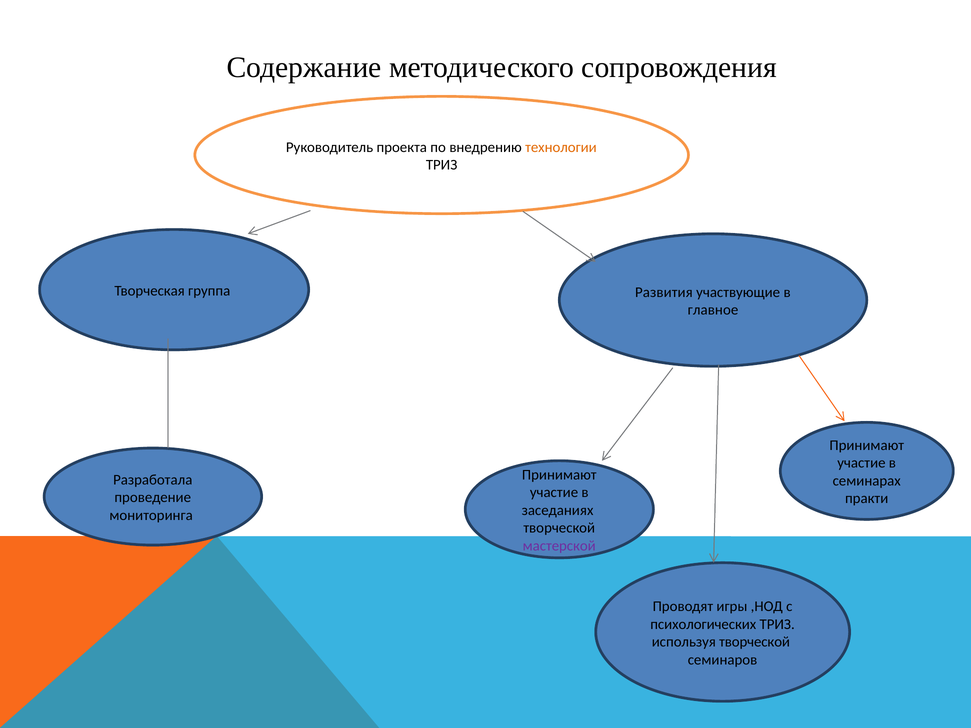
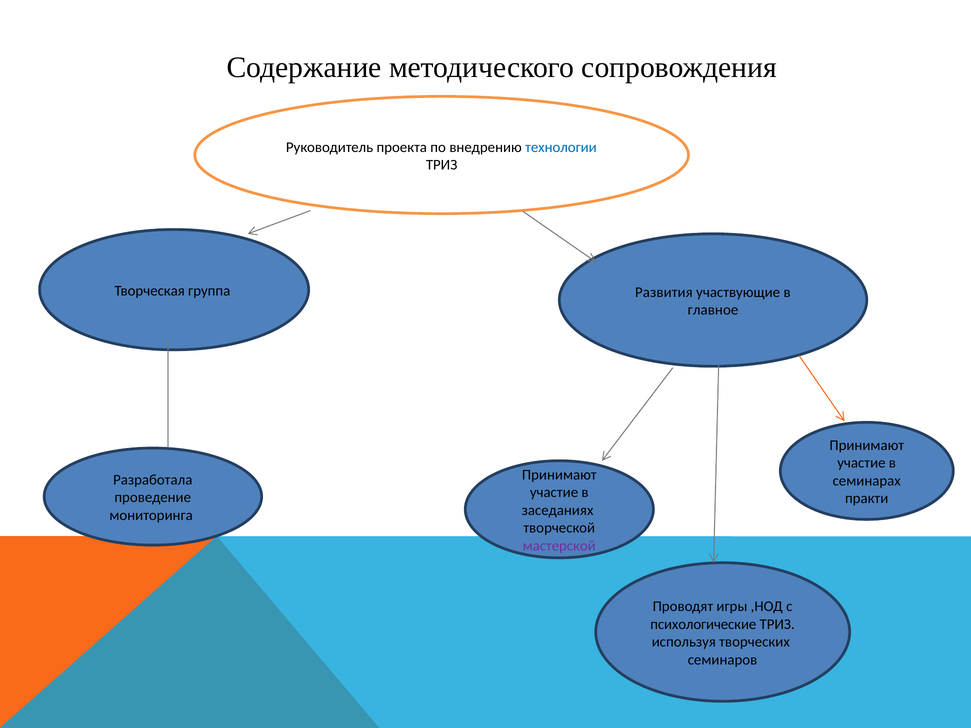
технологии colour: orange -> blue
психологических: психологических -> психологические
используя творческой: творческой -> творческих
